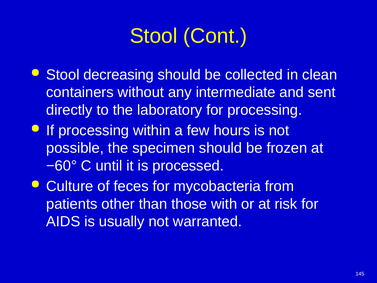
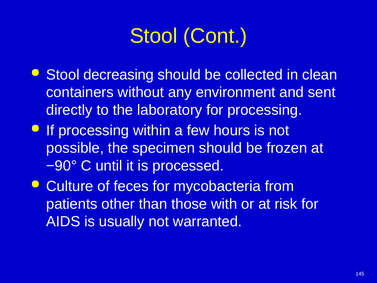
intermediate: intermediate -> environment
−60°: −60° -> −90°
